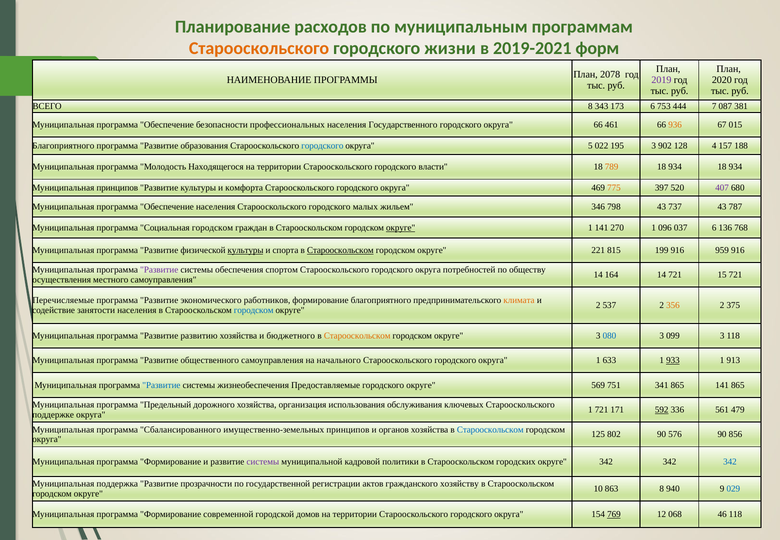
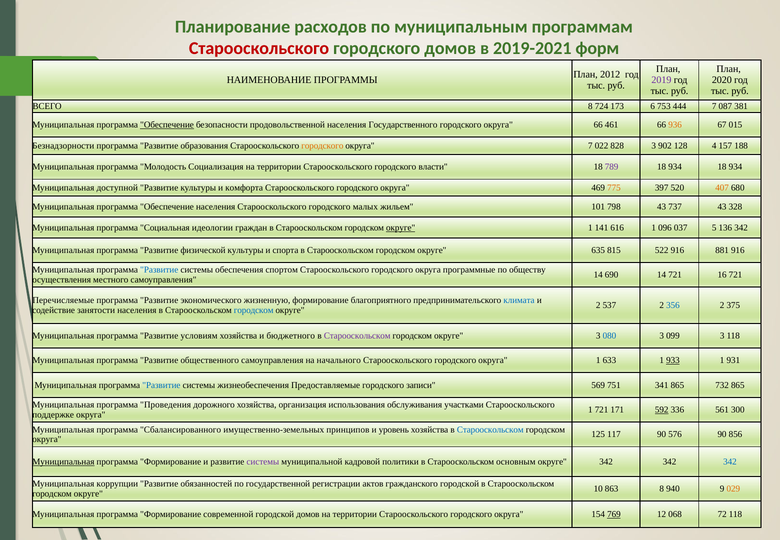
Старооскольского at (259, 49) colour: orange -> red
городского жизни: жизни -> домов
2078: 2078 -> 2012
343: 343 -> 724
Обеспечение at (167, 125) underline: none -> present
профессиональных: профессиональных -> продовольственной
Благоприятного at (63, 146): Благоприятного -> Безнадзорности
городского at (322, 146) colour: blue -> orange
округа 5: 5 -> 7
195: 195 -> 828
Находящегося: Находящегося -> Социализация
789 colour: orange -> purple
Муниципальная принципов: принципов -> доступной
407 colour: purple -> orange
346: 346 -> 101
787: 787 -> 328
Социальная городском: городском -> идеологии
270: 270 -> 616
037 6: 6 -> 5
136 768: 768 -> 342
культуры at (246, 250) underline: present -> none
Старооскольском at (340, 250) underline: present -> none
221: 221 -> 635
199: 199 -> 522
959: 959 -> 881
Развитие at (159, 270) colour: purple -> blue
потребностей: потребностей -> программные
164: 164 -> 690
15: 15 -> 16
работников: работников -> жизненную
климата colour: orange -> blue
356 colour: orange -> blue
развитию: развитию -> условиям
Старооскольском at (357, 336) colour: orange -> purple
913: 913 -> 931
городского округе: округе -> записи
865 141: 141 -> 732
Предельный: Предельный -> Проведения
ключевых: ключевых -> участками
479: 479 -> 300
органов: органов -> уровень
802: 802 -> 117
Муниципальная at (63, 462) underline: none -> present
городских: городских -> основным
поддержка: поддержка -> коррупции
прозрачности: прозрачности -> обязанностей
гражданского хозяйству: хозяйству -> городской
029 colour: blue -> orange
46: 46 -> 72
